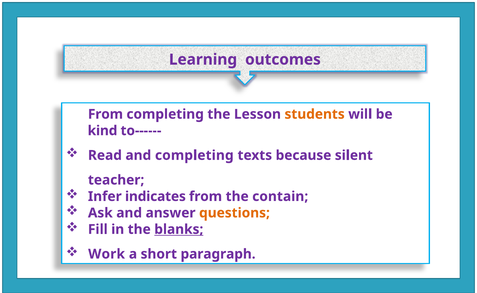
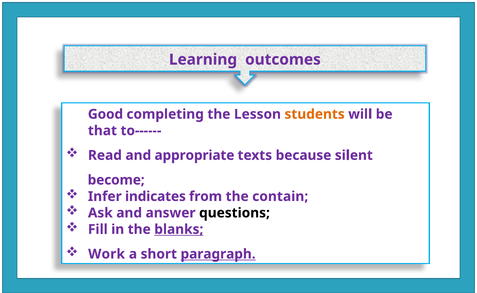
From at (105, 114): From -> Good
kind: kind -> that
and completing: completing -> appropriate
teacher: teacher -> become
questions colour: orange -> black
paragraph underline: none -> present
